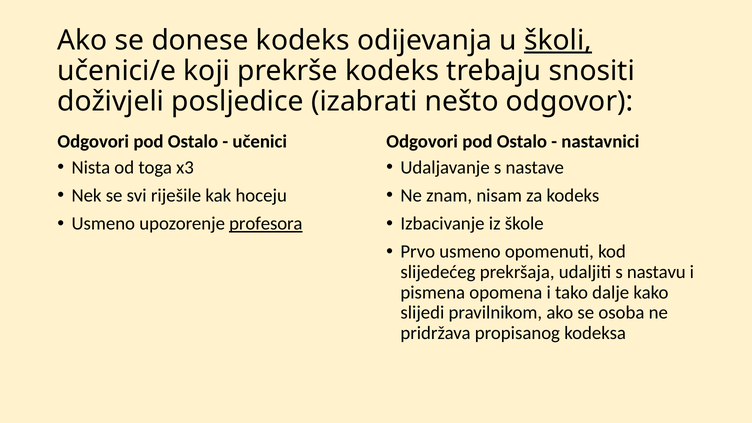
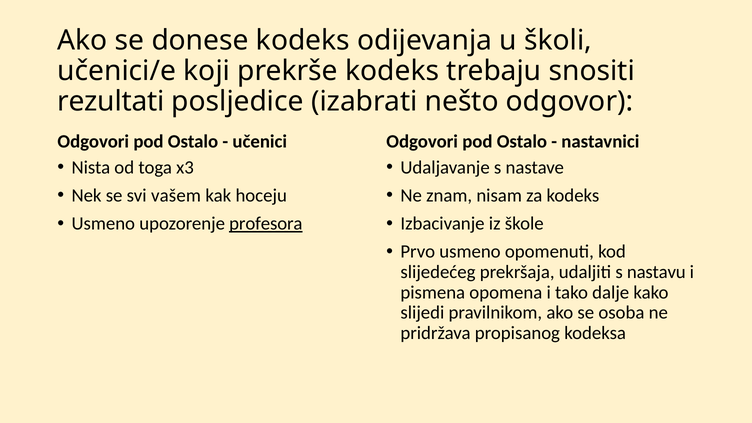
školi underline: present -> none
doživjeli: doživjeli -> rezultati
riješile: riješile -> vašem
